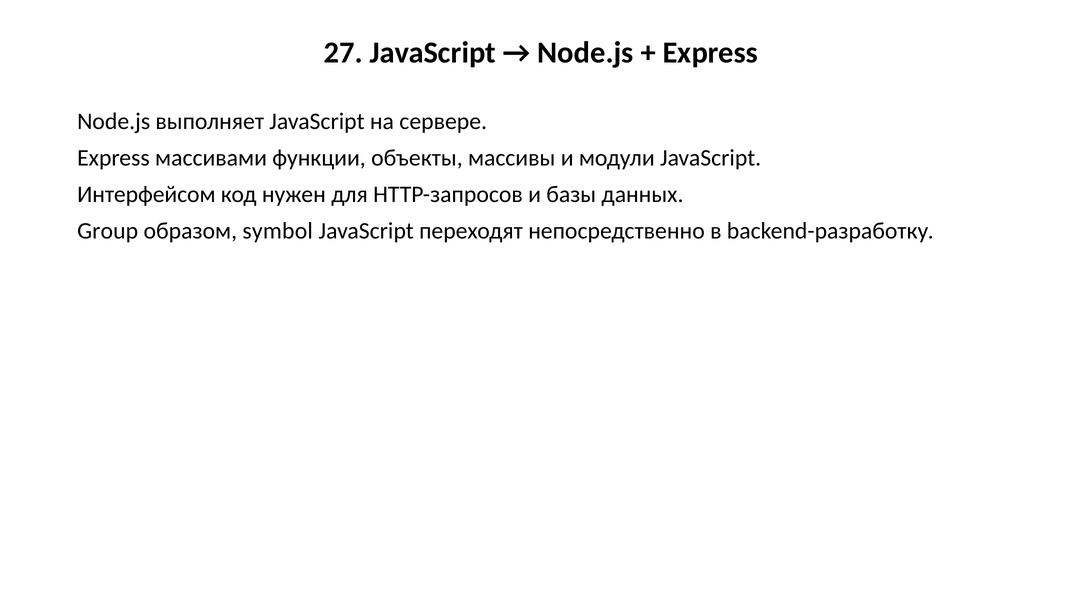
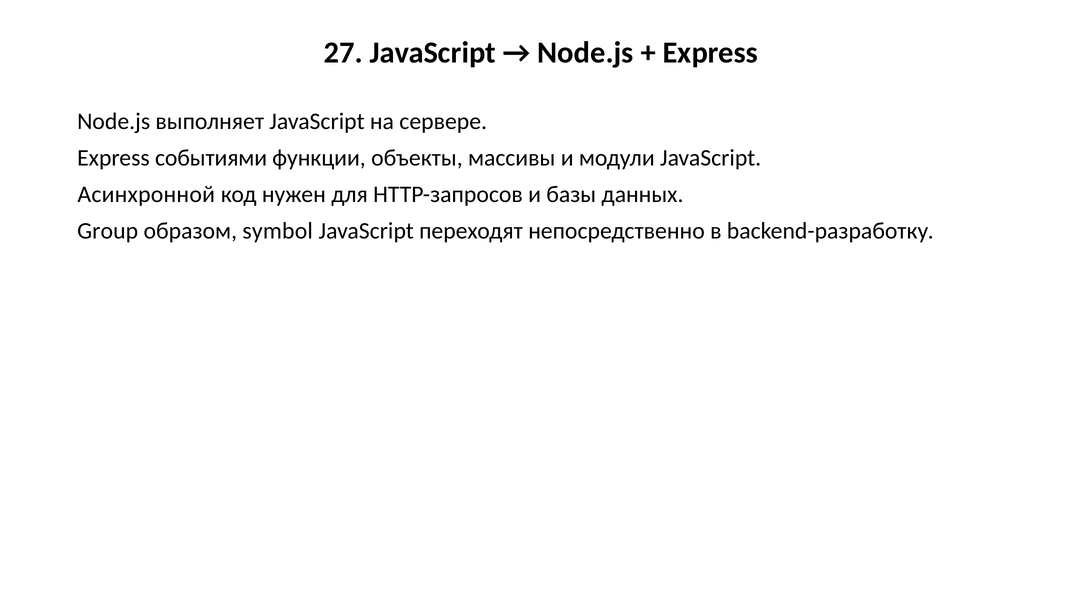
массивами: массивами -> событиями
Интерфейсом: Интерфейсом -> Асинхронной
